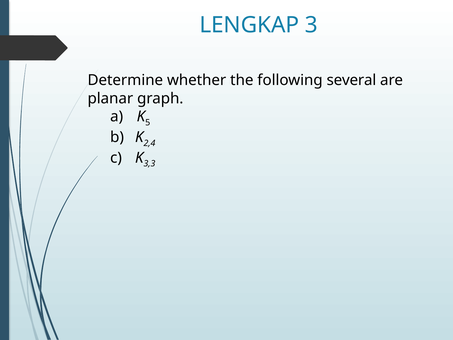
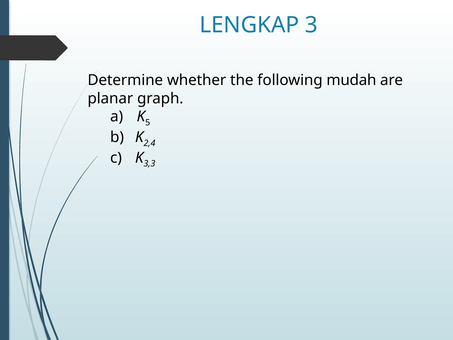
several: several -> mudah
